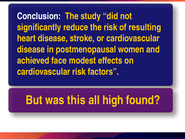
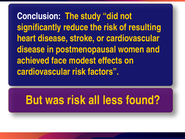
was this: this -> risk
high: high -> less
